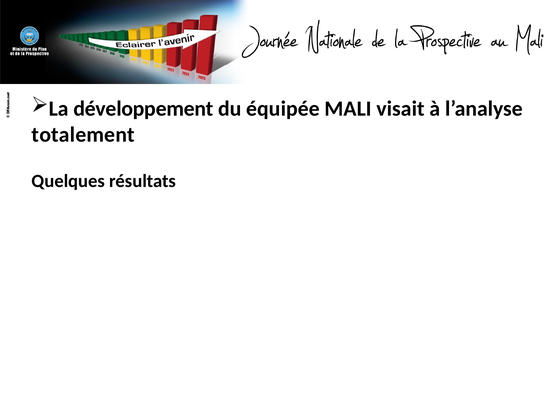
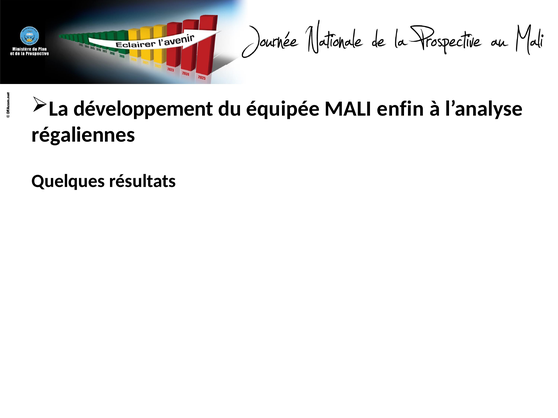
visait: visait -> enfin
totalement: totalement -> régaliennes
